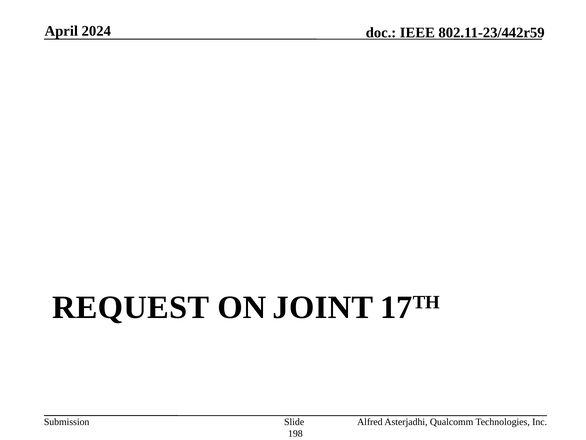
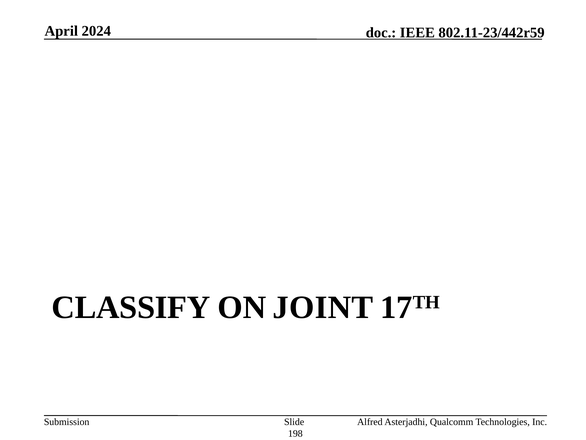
REQUEST: REQUEST -> CLASSIFY
